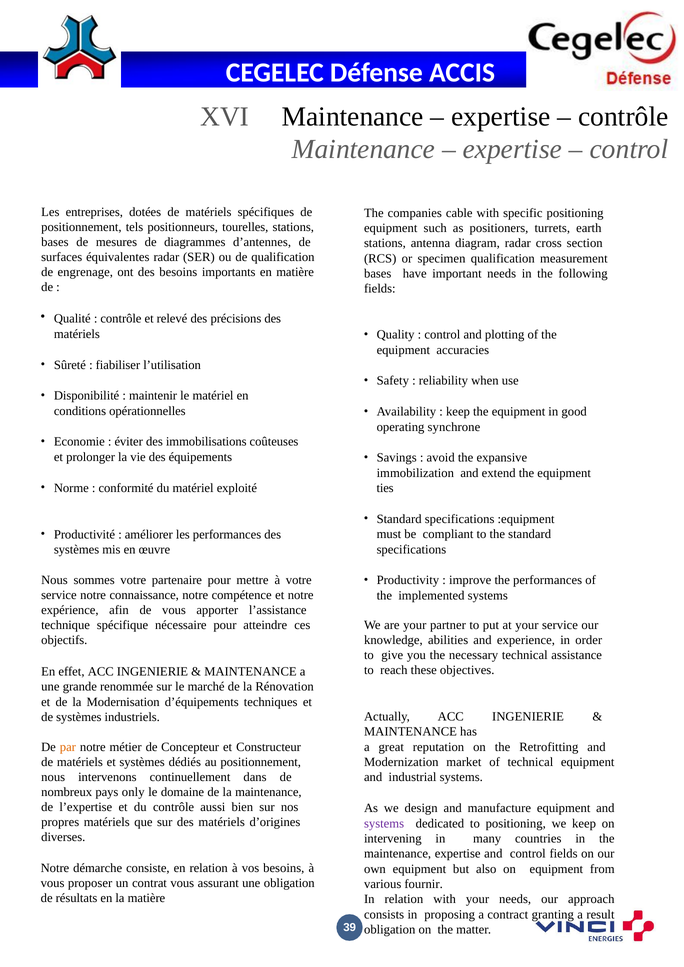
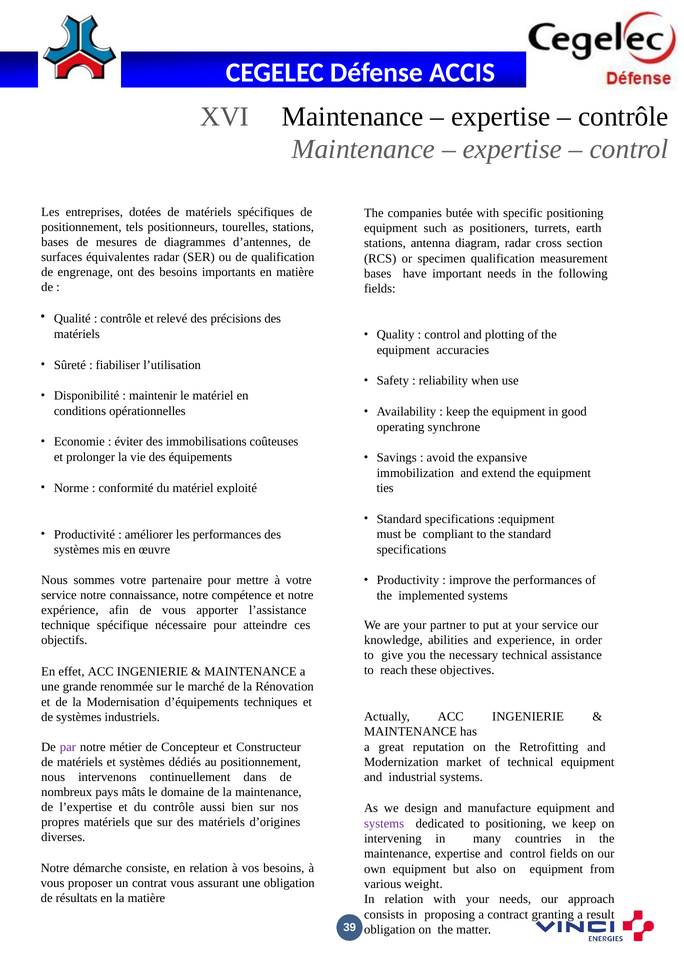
cable: cable -> butée
par colour: orange -> purple
only: only -> mâts
fournir: fournir -> weight
